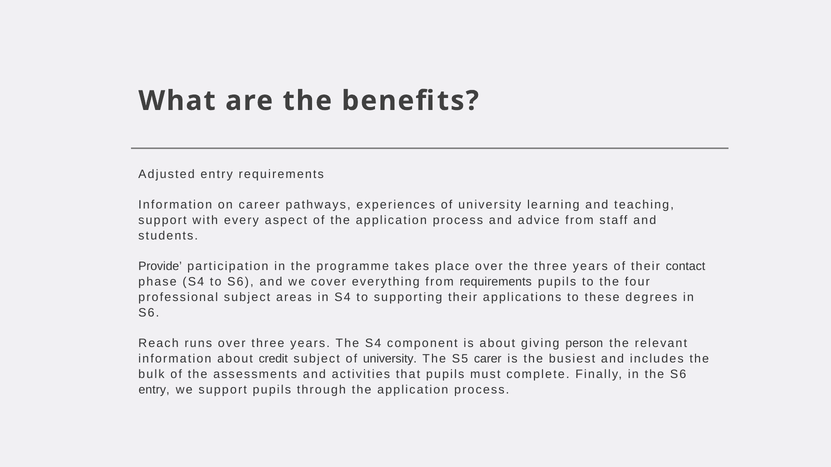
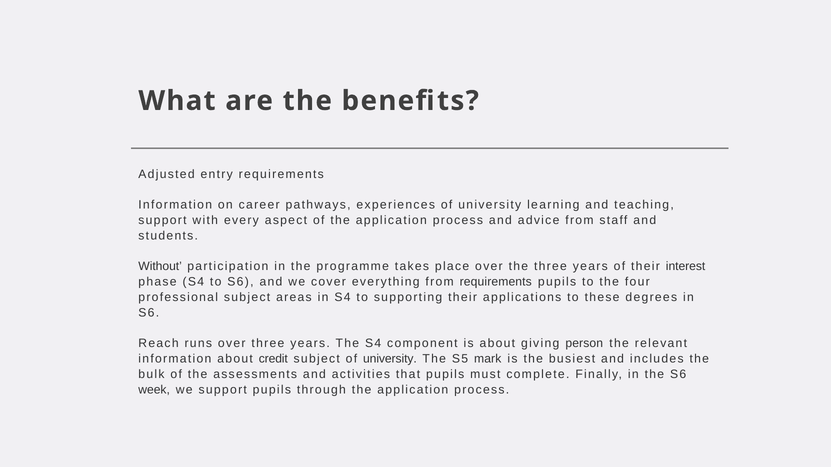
Provide: Provide -> Without
contact: contact -> interest
carer: carer -> mark
entry at (154, 390): entry -> week
